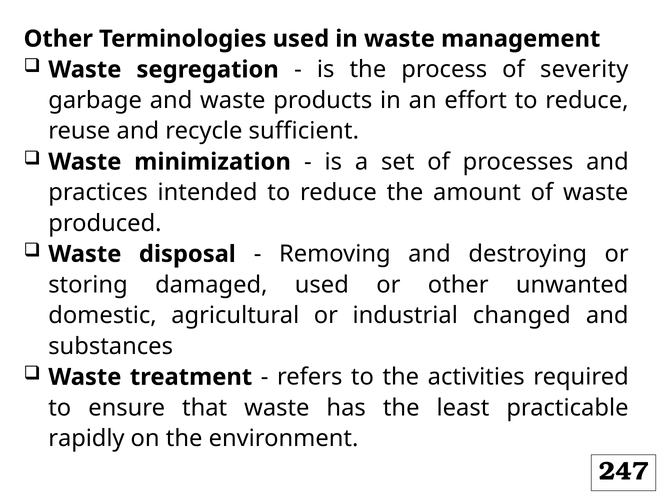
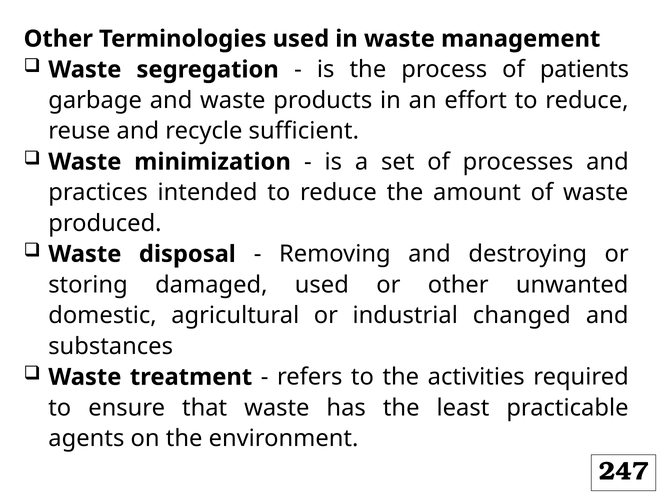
severity: severity -> patients
rapidly: rapidly -> agents
